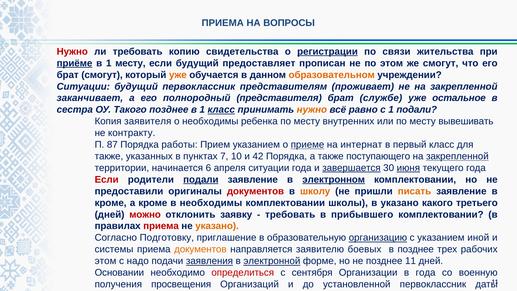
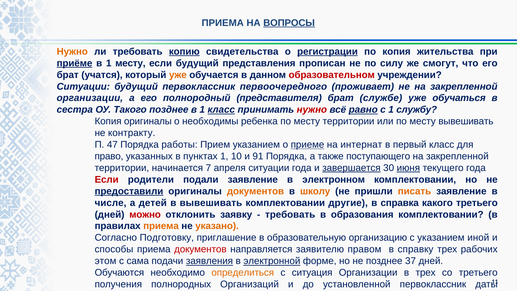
ВОПРОСЫ underline: none -> present
Нужно at (72, 52) colour: red -> orange
копию underline: none -> present
по связи: связи -> копия
будущий предоставляет: предоставляет -> представления
по этом: этом -> силу
брат смогут: смогут -> учатся
образовательном colour: orange -> red
представителям: представителям -> первоочередного
заканчивает at (90, 98): заканчивает -> организации
остальное: остальное -> обучаться
нужно at (312, 110) colour: orange -> red
равно underline: none -> present
1 подали: подали -> службу
Копия заявителя: заявителя -> оригиналы
месту внутренних: внутренних -> территории
87: 87 -> 47
также at (109, 156): также -> право
пунктах 7: 7 -> 1
42: 42 -> 91
закрепленной at (457, 156) underline: present -> none
6: 6 -> 7
подали at (201, 179) underline: present -> none
электронном underline: present -> none
предоставили underline: none -> present
документов at (255, 191) colour: red -> orange
кроме at (111, 203): кроме -> числе
а кроме: кроме -> детей
в необходимы: необходимы -> вывешивать
школы: школы -> другие
в указано: указано -> справка
прибывшего: прибывшего -> образования
приема at (161, 226) colour: red -> orange
организацию at (378, 238) underline: present -> none
системы: системы -> способы
документов at (200, 249) colour: orange -> red
боевых: боевых -> правом
в позднее: позднее -> справку
надо: надо -> сама
позднее 11: 11 -> 37
Основании: Основании -> Обучаются
определиться colour: red -> orange
сентября: сентября -> ситуация
в года: года -> трех
со военную: военную -> третьего
просвещения: просвещения -> полнородных
